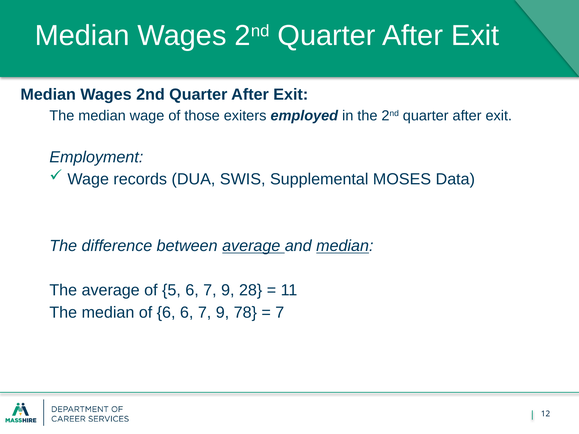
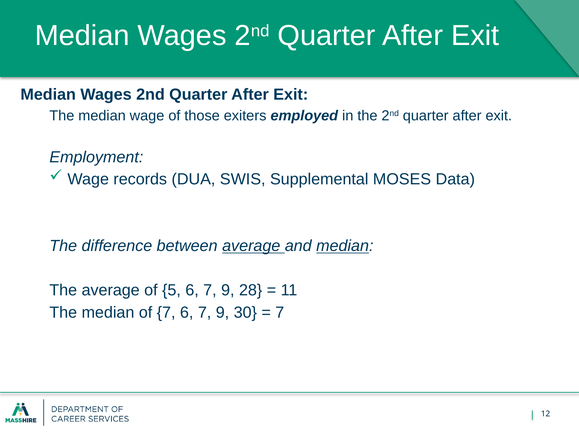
of 6: 6 -> 7
78: 78 -> 30
